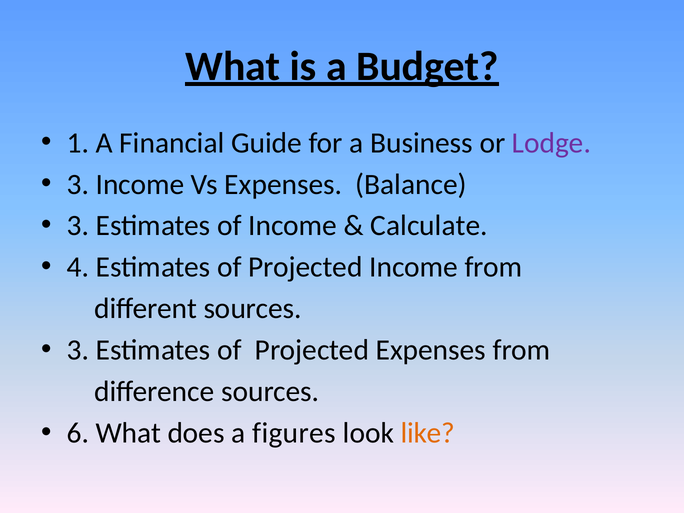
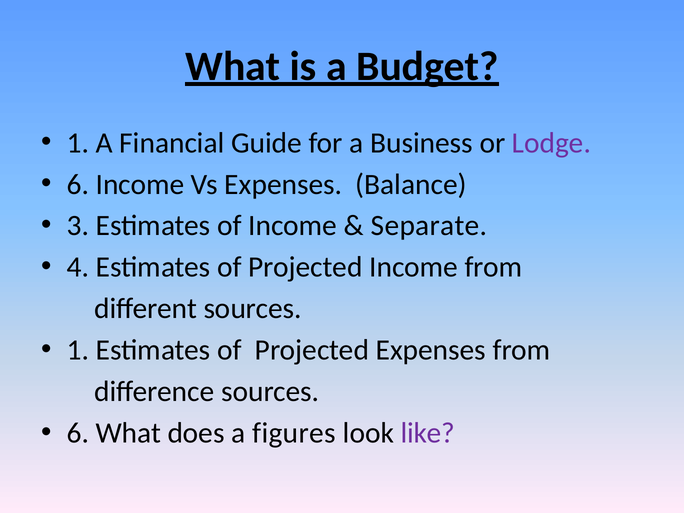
3 at (78, 184): 3 -> 6
Calculate: Calculate -> Separate
3 at (78, 350): 3 -> 1
like colour: orange -> purple
